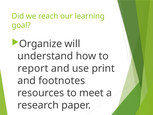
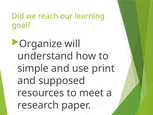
report: report -> simple
footnotes: footnotes -> supposed
